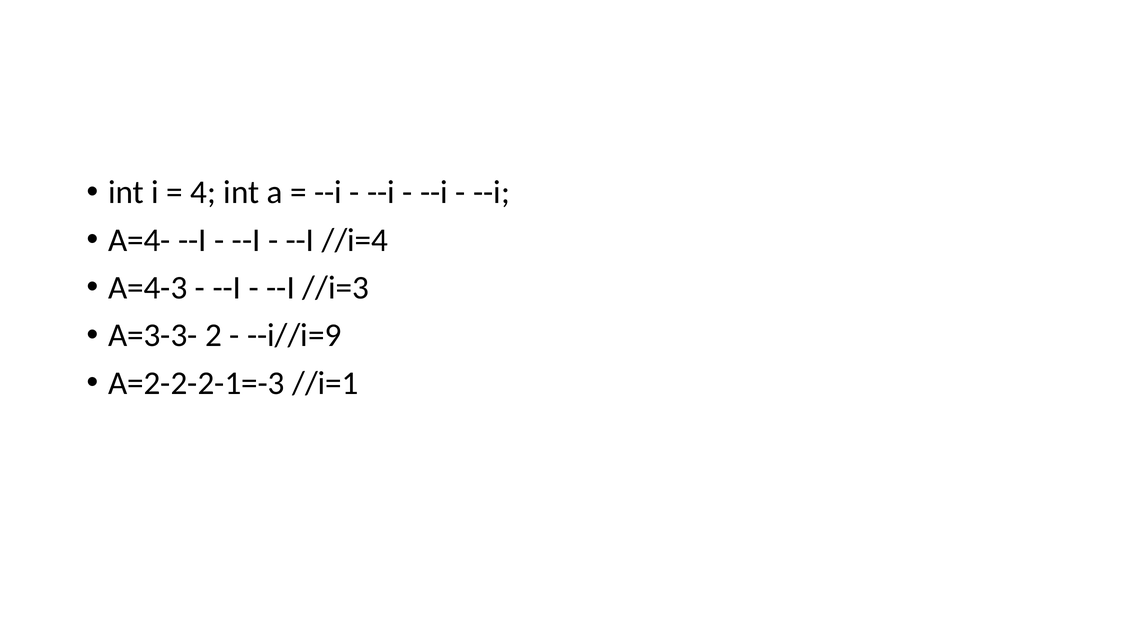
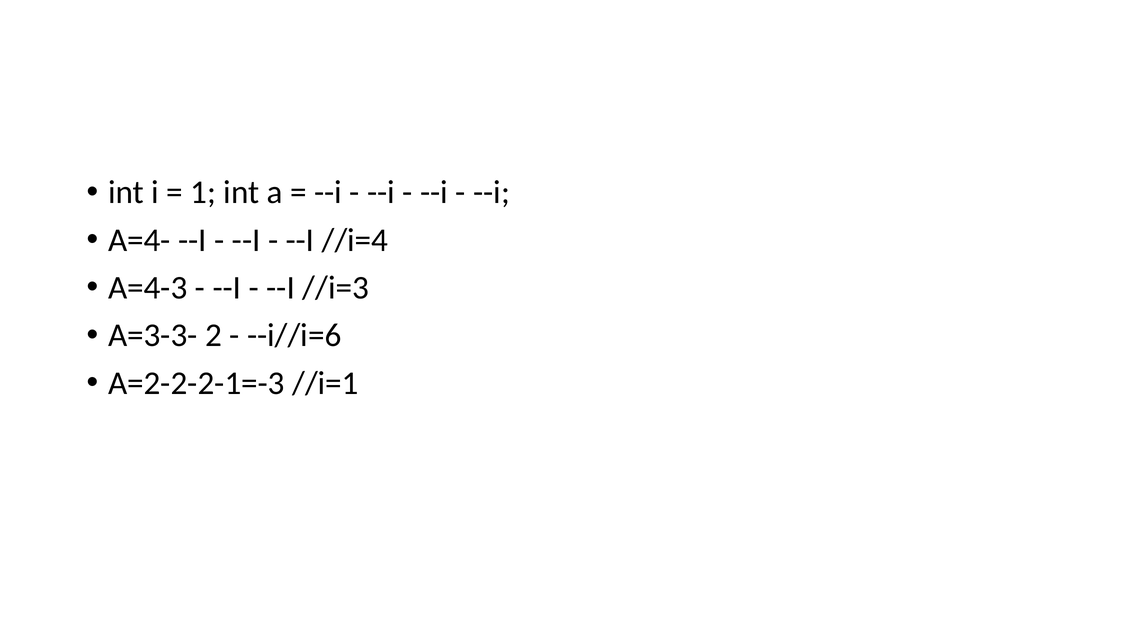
4: 4 -> 1
--i//i=9: --i//i=9 -> --i//i=6
